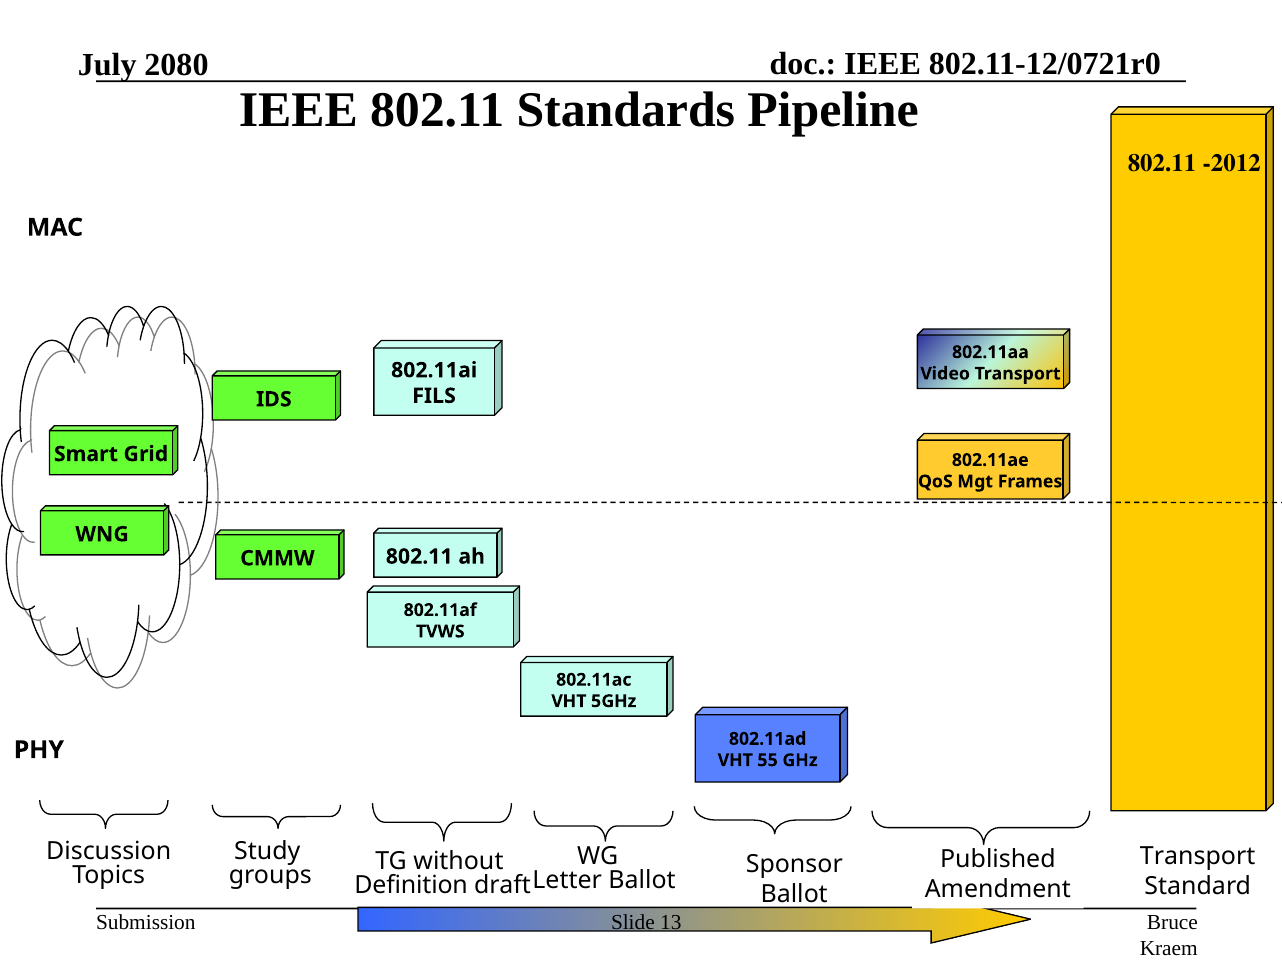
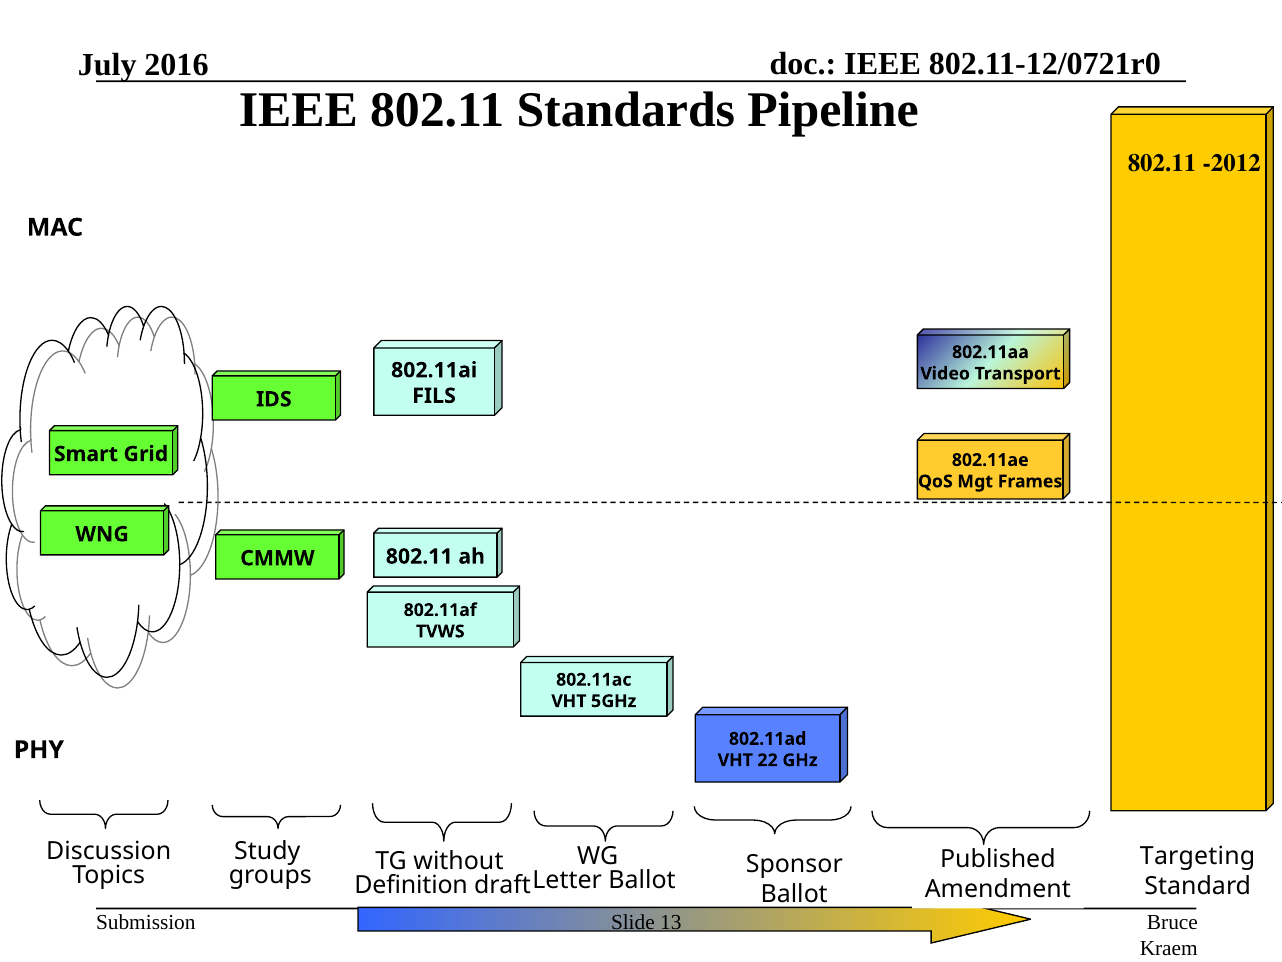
2080: 2080 -> 2016
55: 55 -> 22
Transport at (1198, 856): Transport -> Targeting
